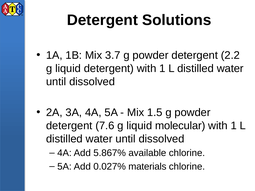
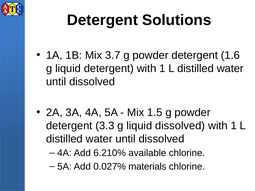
2.2: 2.2 -> 1.6
7.6: 7.6 -> 3.3
liquid molecular: molecular -> dissolved
5.867%: 5.867% -> 6.210%
